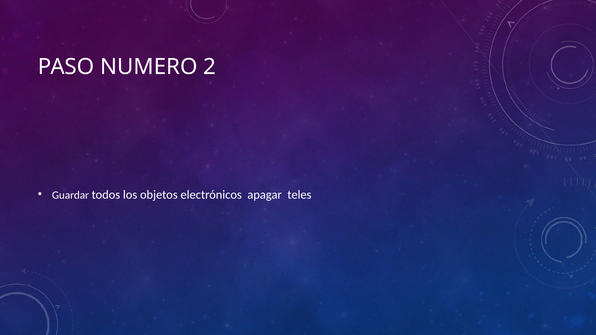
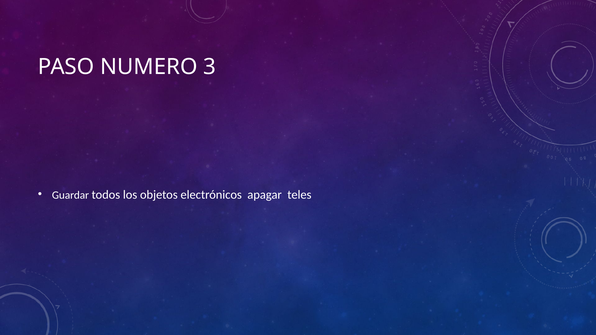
2: 2 -> 3
